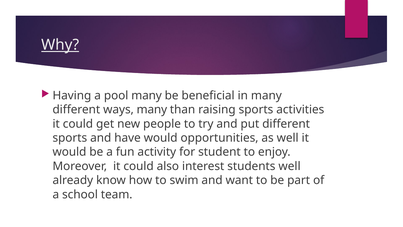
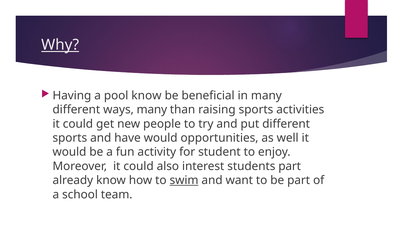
pool many: many -> know
students well: well -> part
swim underline: none -> present
